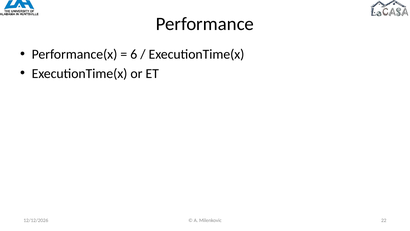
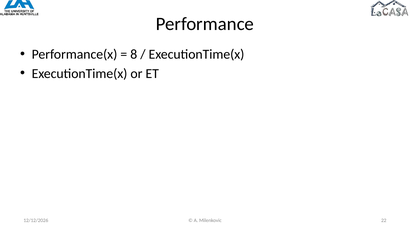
6: 6 -> 8
